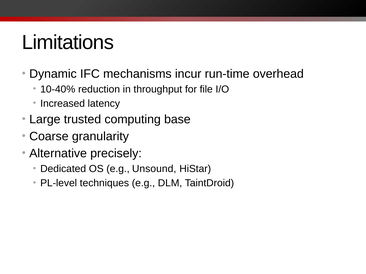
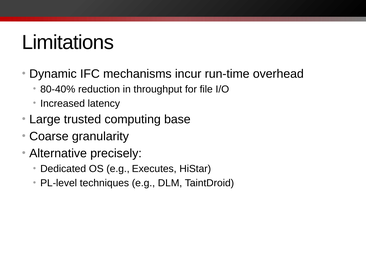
10-40%: 10-40% -> 80-40%
Unsound: Unsound -> Executes
